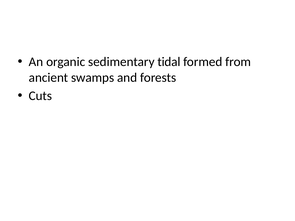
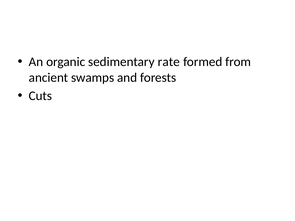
tidal: tidal -> rate
